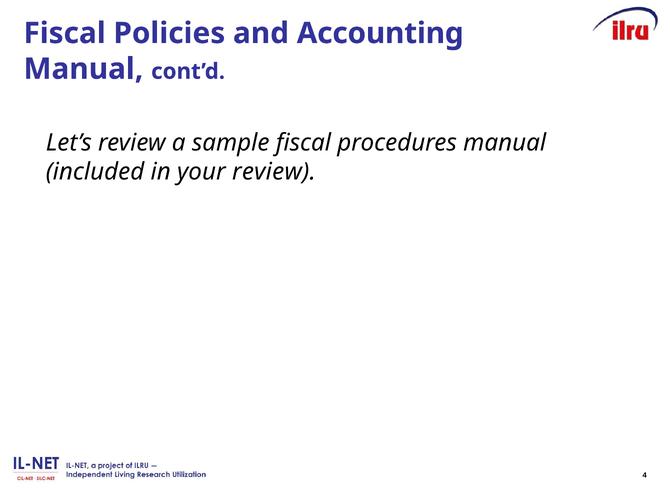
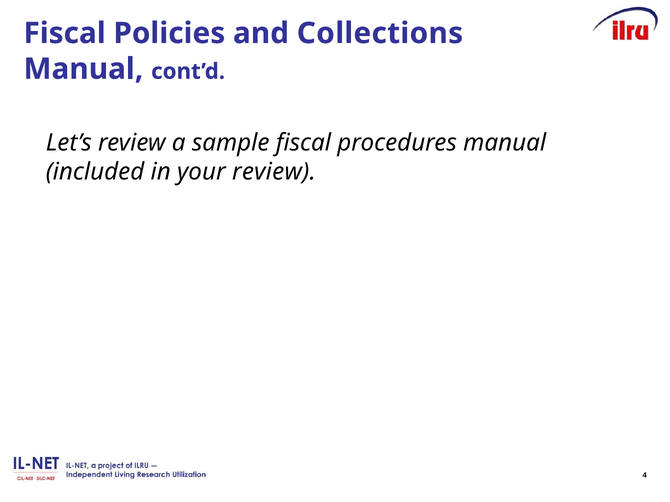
Accounting: Accounting -> Collections
